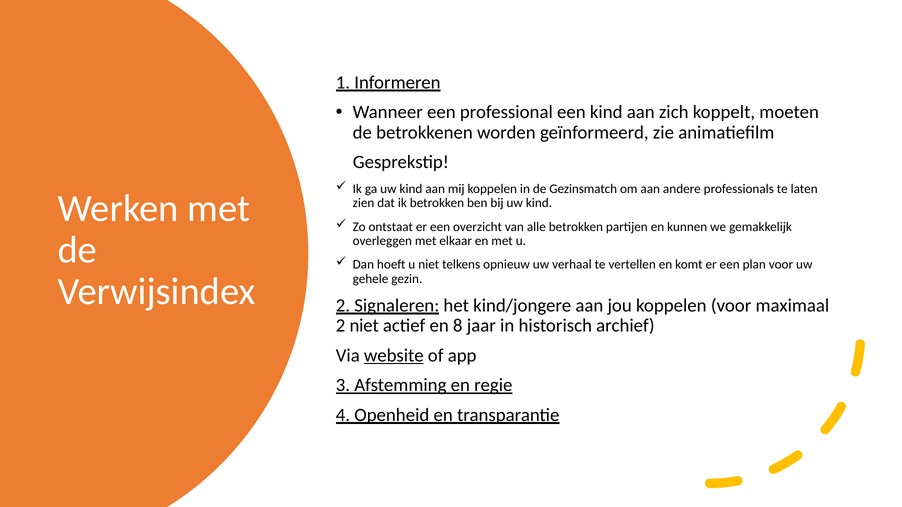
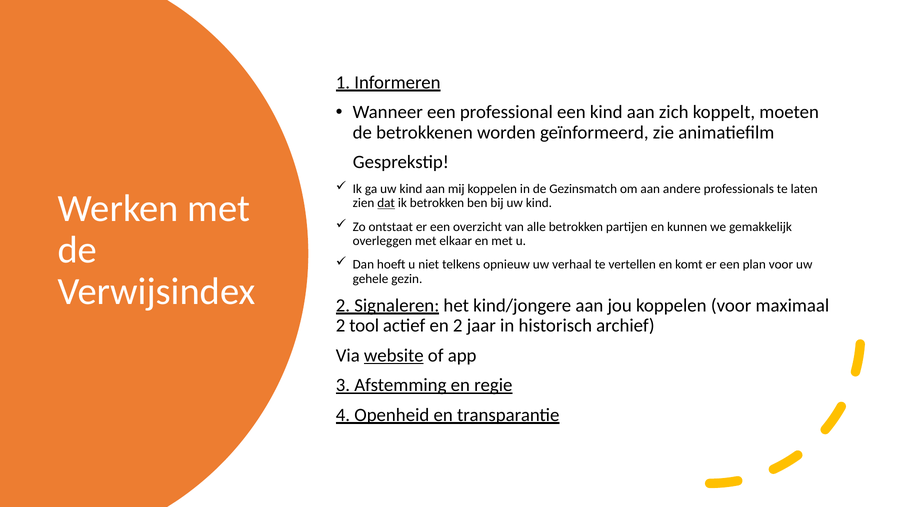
dat underline: none -> present
2 niet: niet -> tool
en 8: 8 -> 2
